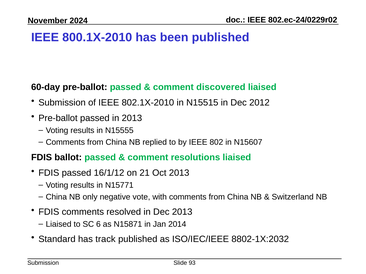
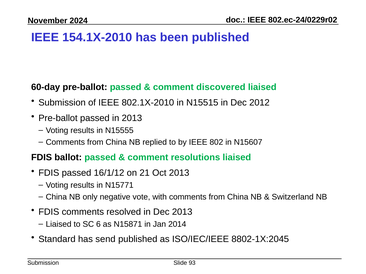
800.1X-2010: 800.1X-2010 -> 154.1X-2010
track: track -> send
8802-1X:2032: 8802-1X:2032 -> 8802-1X:2045
